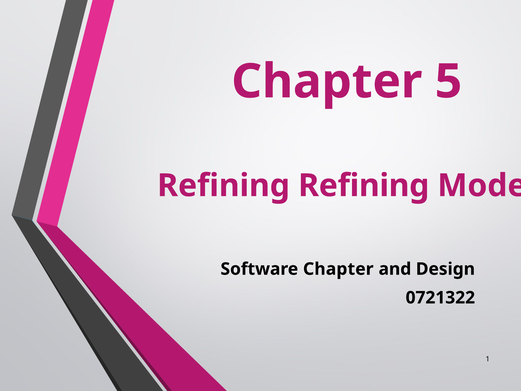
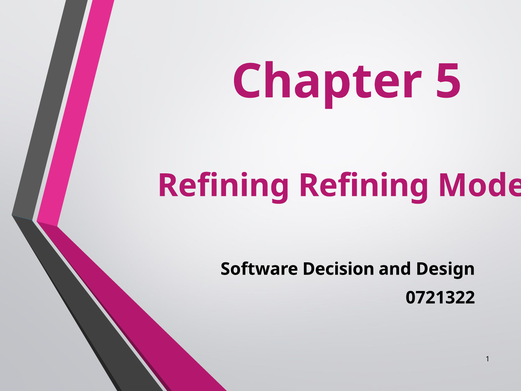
Software Chapter: Chapter -> Decision
